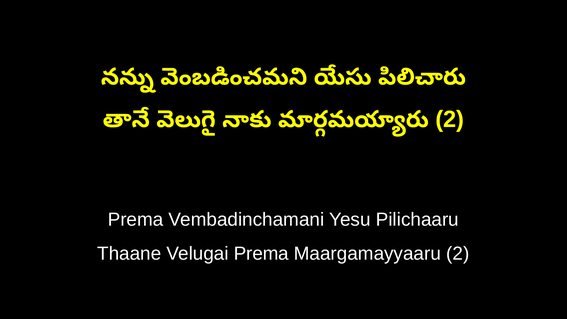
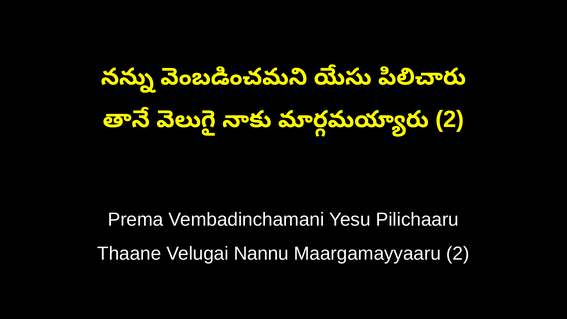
Velugai Prema: Prema -> Nannu
